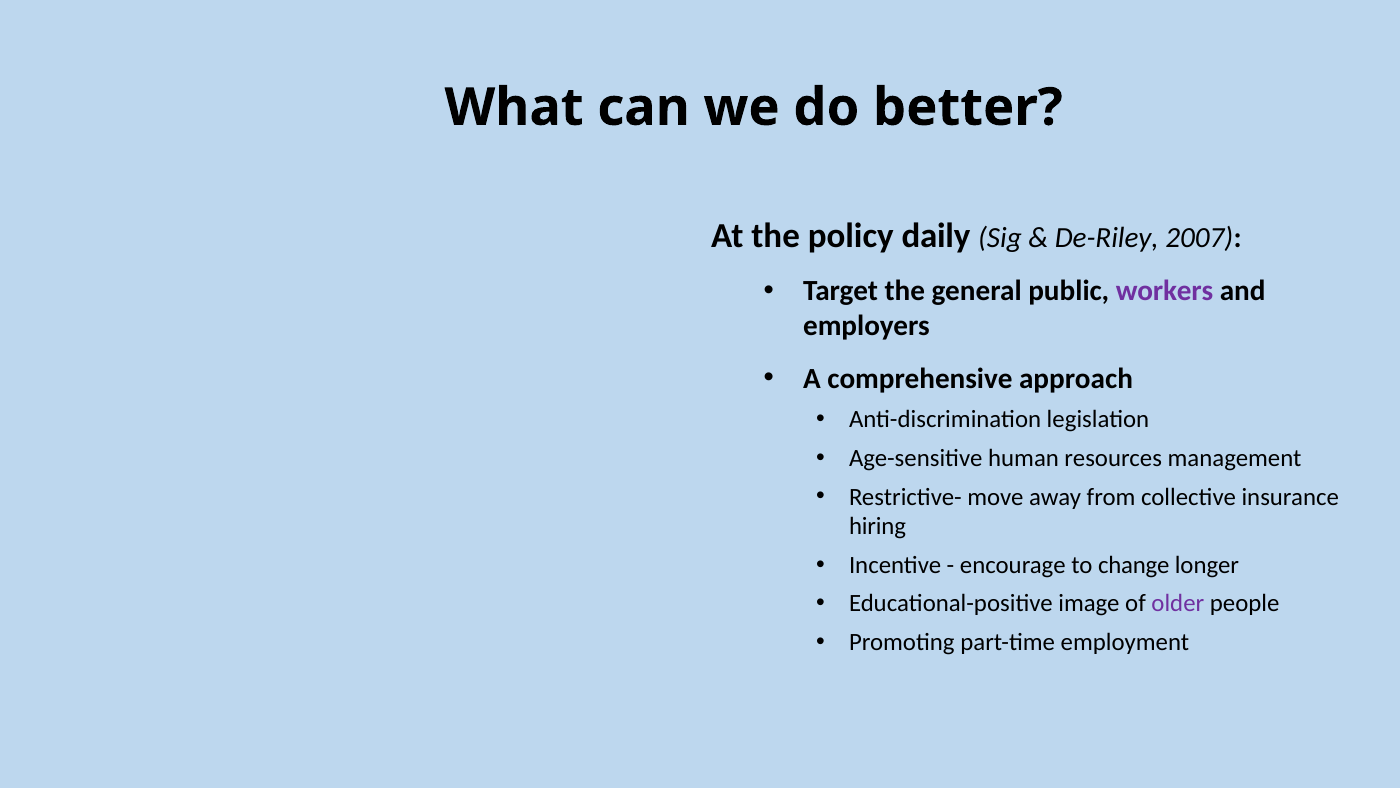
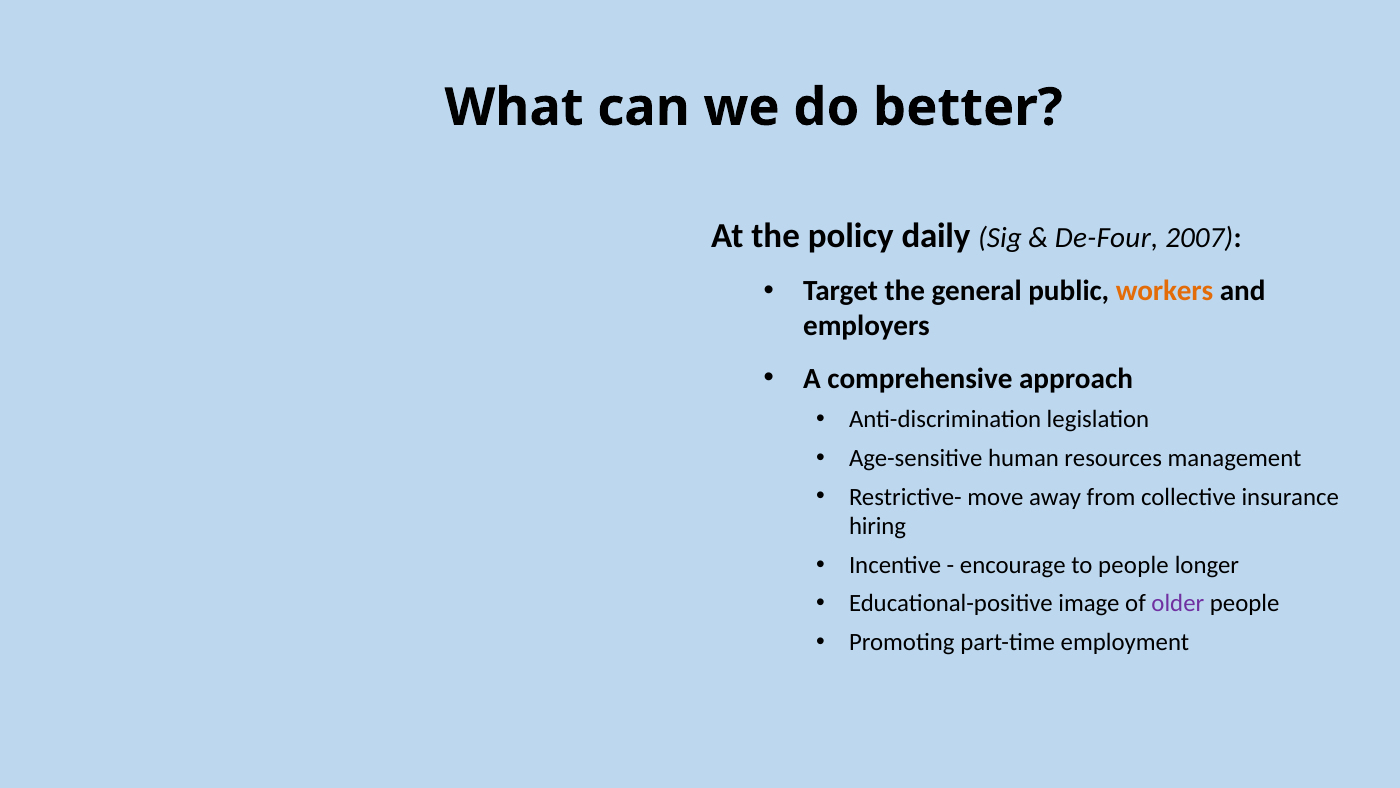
De-Riley: De-Riley -> De-Four
workers colour: purple -> orange
to change: change -> people
